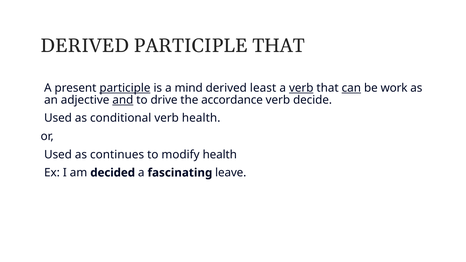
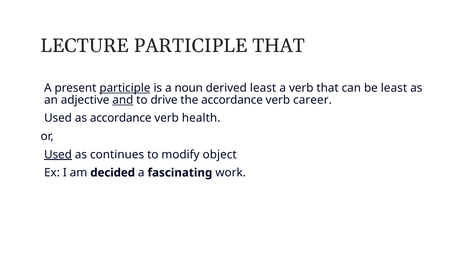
DERIVED at (85, 46): DERIVED -> LECTURE
mind: mind -> noun
verb at (301, 88) underline: present -> none
can underline: present -> none
be work: work -> least
decide: decide -> career
as conditional: conditional -> accordance
Used at (58, 155) underline: none -> present
modify health: health -> object
leave: leave -> work
